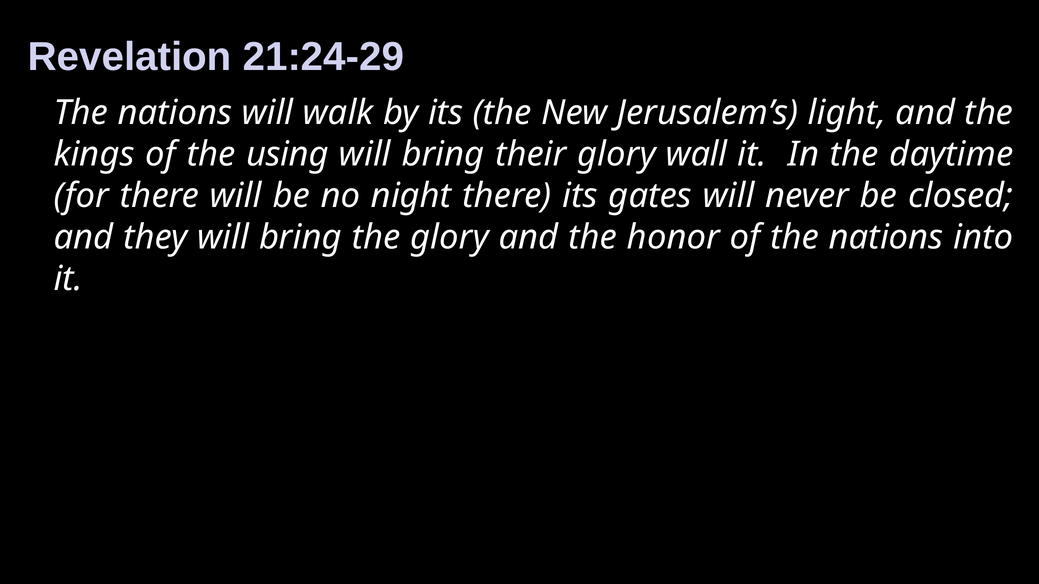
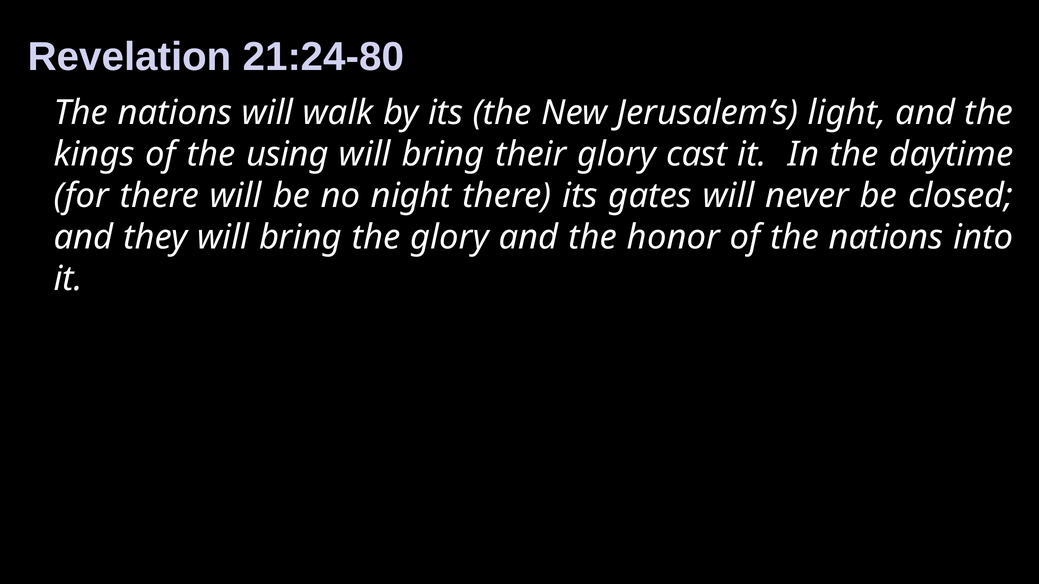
21:24-29: 21:24-29 -> 21:24-80
wall: wall -> cast
